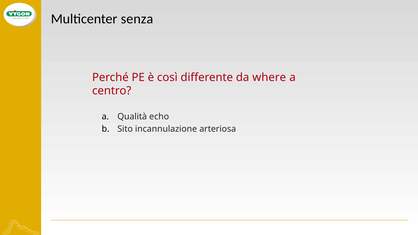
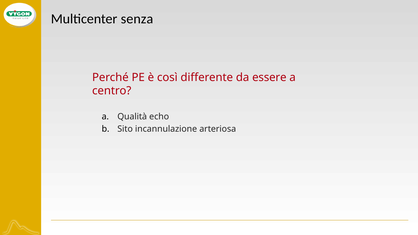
where: where -> essere
